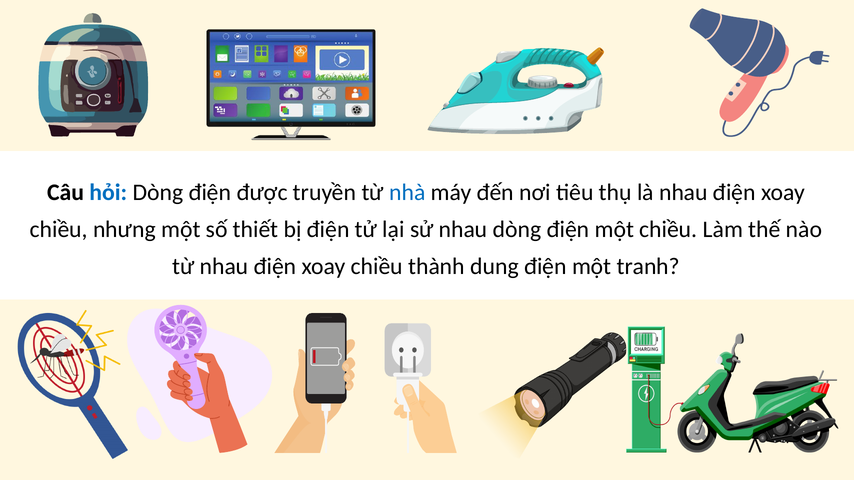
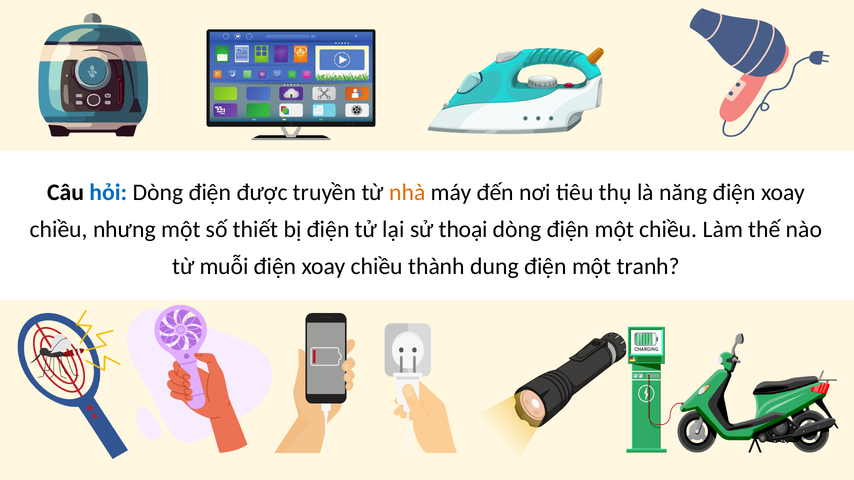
nhà colour: blue -> orange
là nhau: nhau -> năng
sử nhau: nhau -> thoại
từ nhau: nhau -> muỗi
